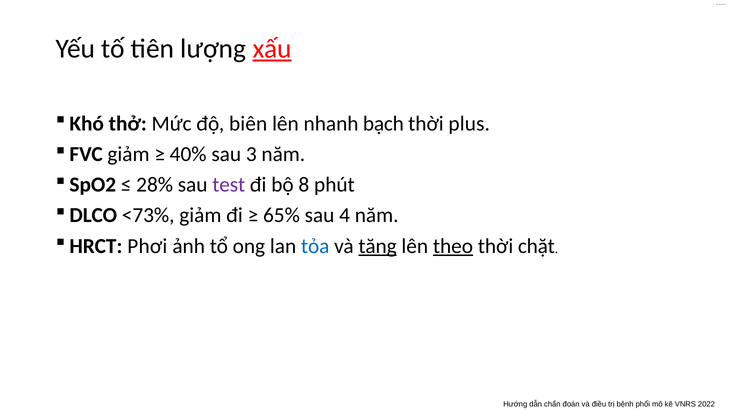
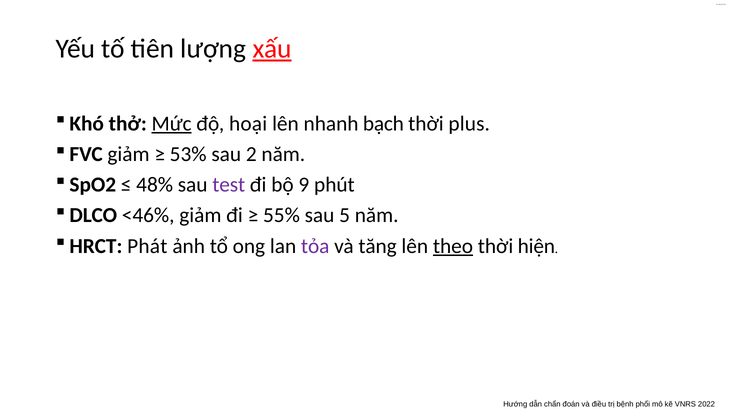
Mức underline: none -> present
biên: biên -> hoại
40%: 40% -> 53%
3: 3 -> 2
28%: 28% -> 48%
8: 8 -> 9
<73%: <73% -> <46%
65%: 65% -> 55%
4: 4 -> 5
Phơi: Phơi -> Phát
tỏa colour: blue -> purple
tăng underline: present -> none
chặt: chặt -> hiện
